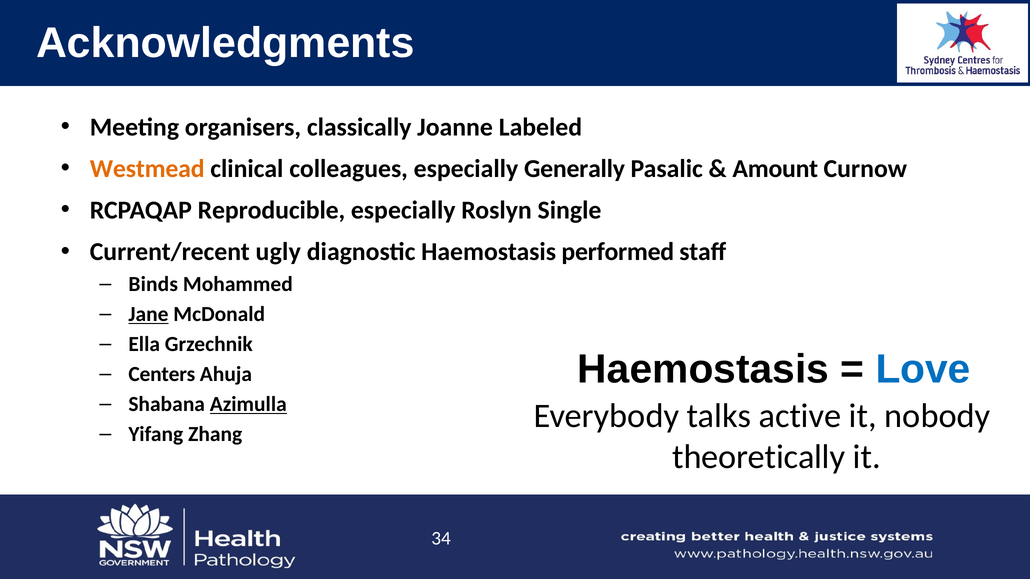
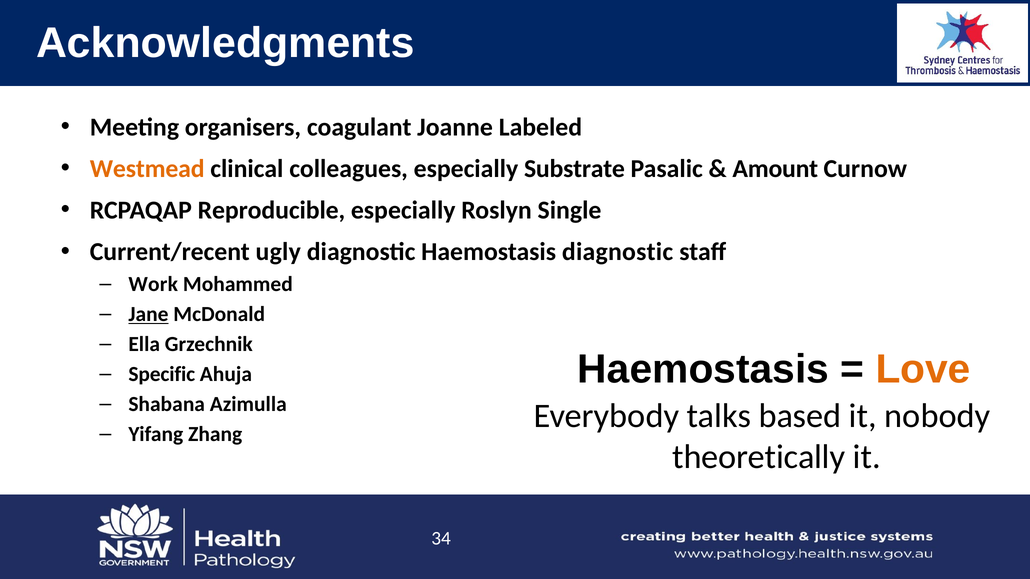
classically: classically -> coagulant
Generally: Generally -> Substrate
Haemostasis performed: performed -> diagnostic
Binds: Binds -> Work
Love colour: blue -> orange
Centers: Centers -> Specific
Azimulla underline: present -> none
active: active -> based
